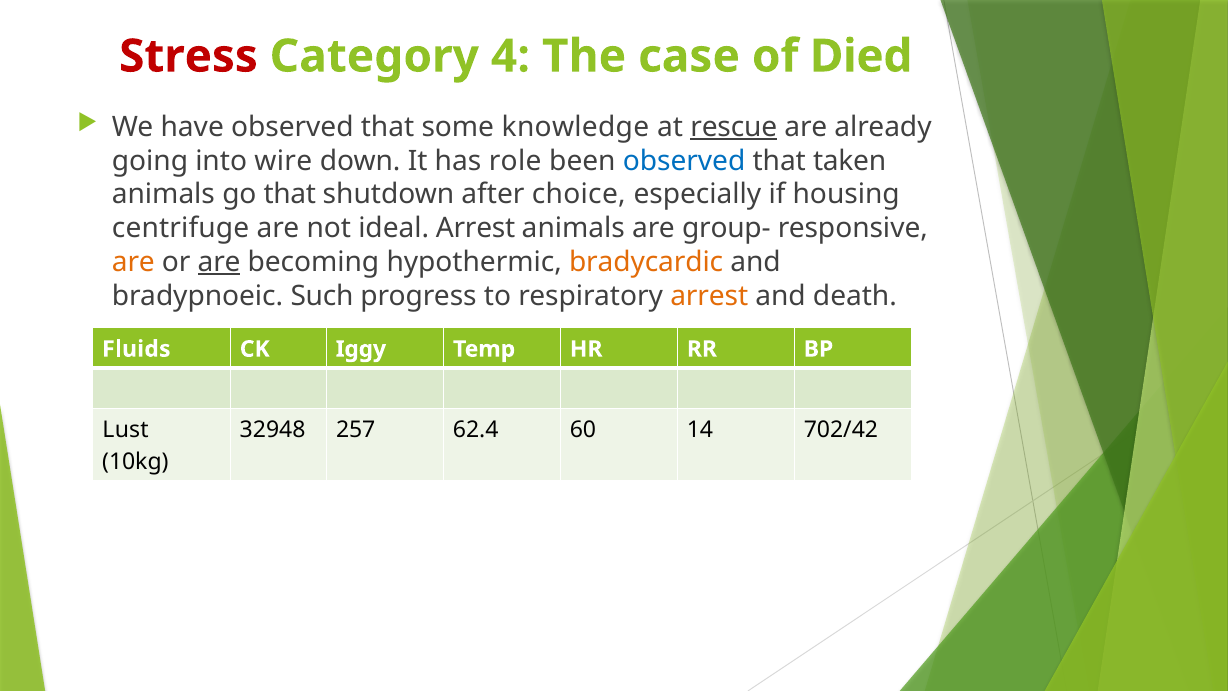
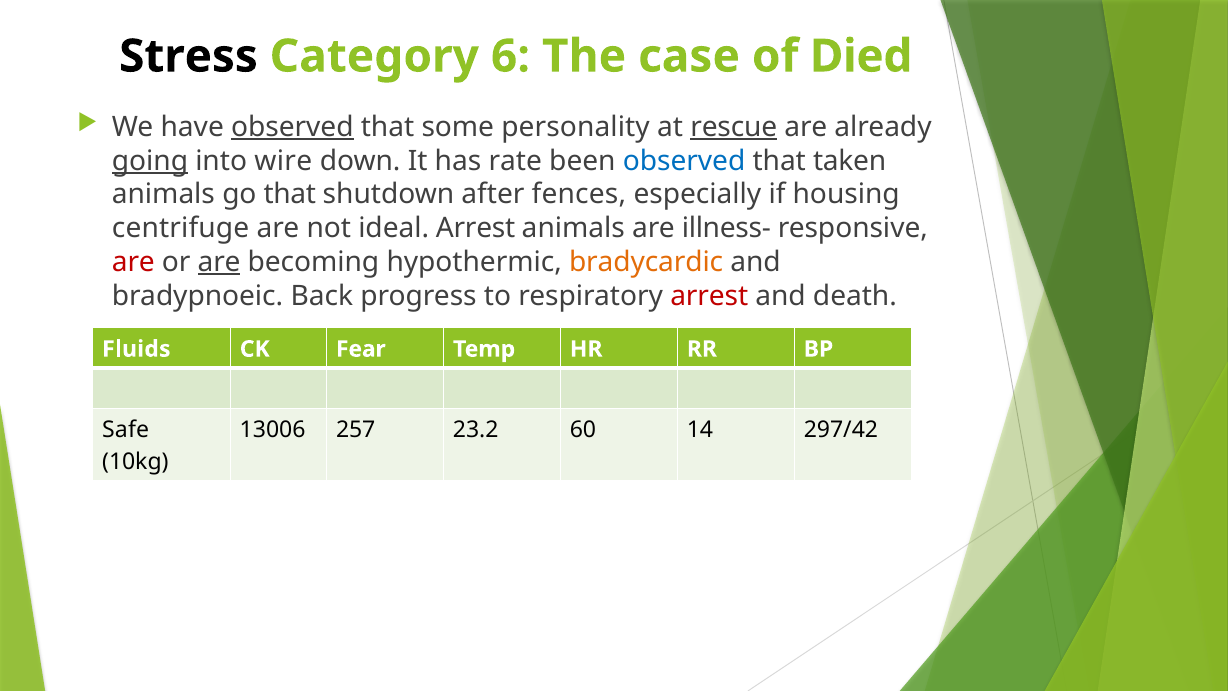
Stress colour: red -> black
4: 4 -> 6
observed at (292, 127) underline: none -> present
knowledge: knowledge -> personality
going underline: none -> present
role: role -> rate
choice: choice -> fences
group-: group- -> illness-
are at (133, 262) colour: orange -> red
Such: Such -> Back
arrest at (709, 296) colour: orange -> red
Iggy: Iggy -> Fear
Lust: Lust -> Safe
32948: 32948 -> 13006
62.4: 62.4 -> 23.2
702/42: 702/42 -> 297/42
